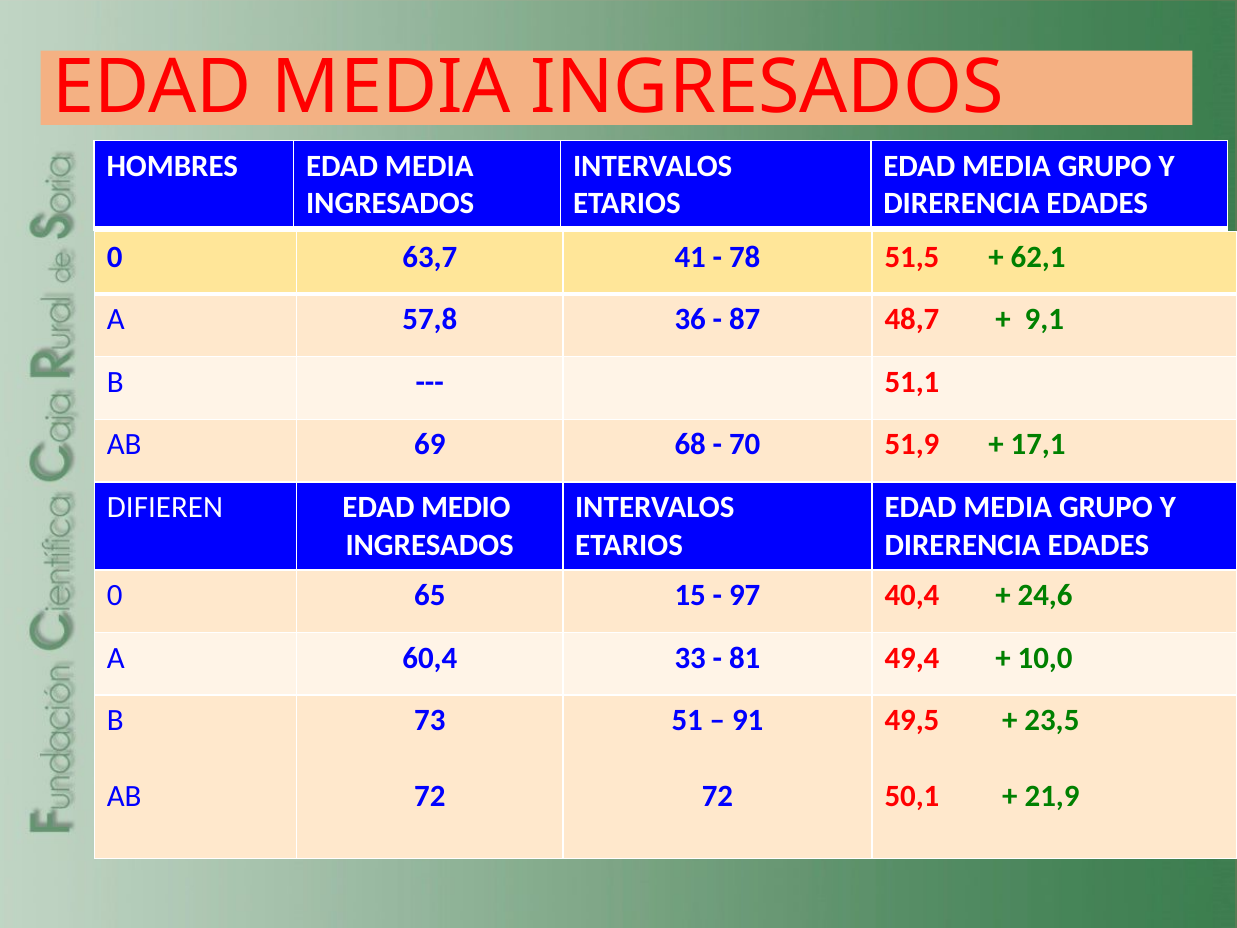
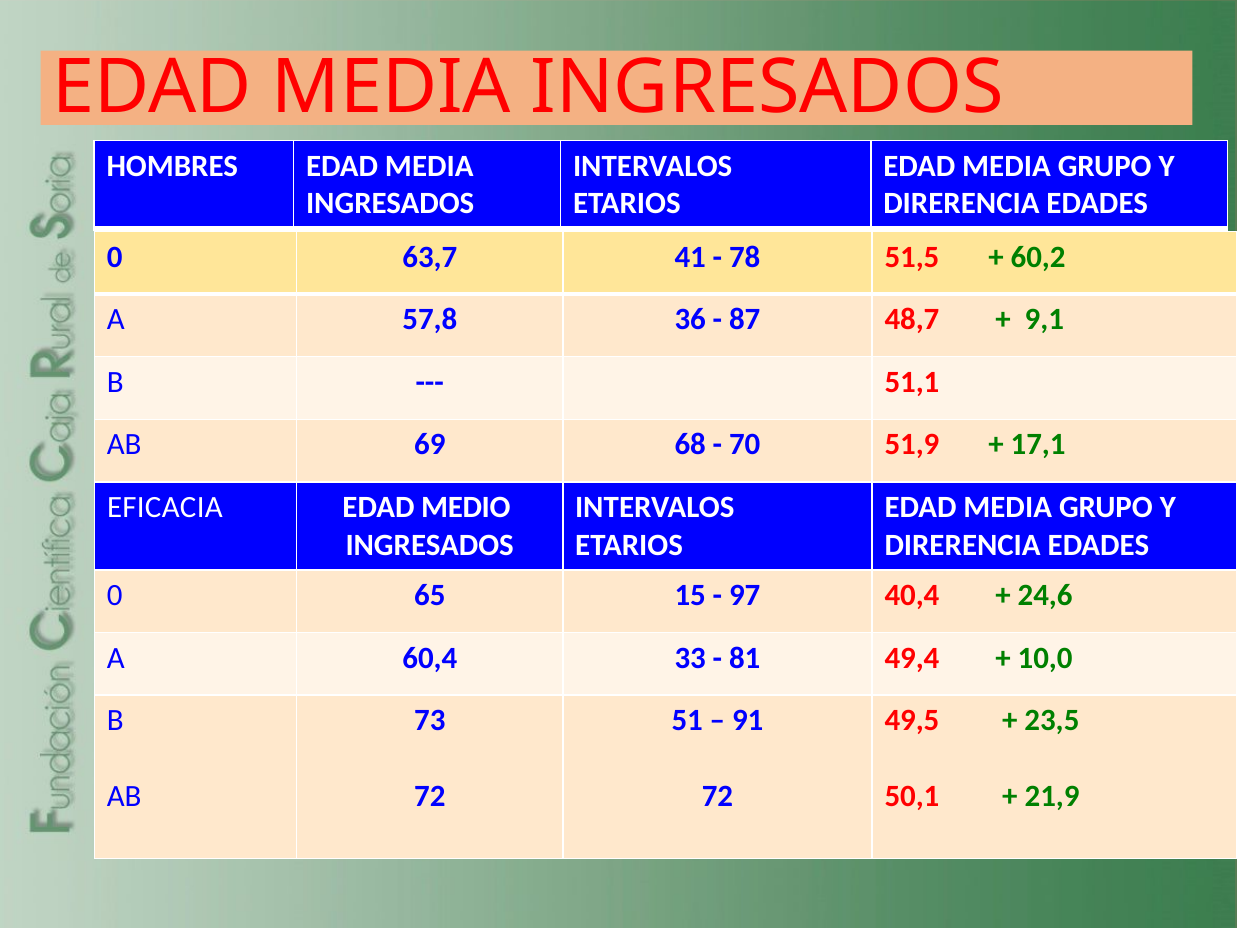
62,1: 62,1 -> 60,2
DIFIEREN: DIFIEREN -> EFICACIA
